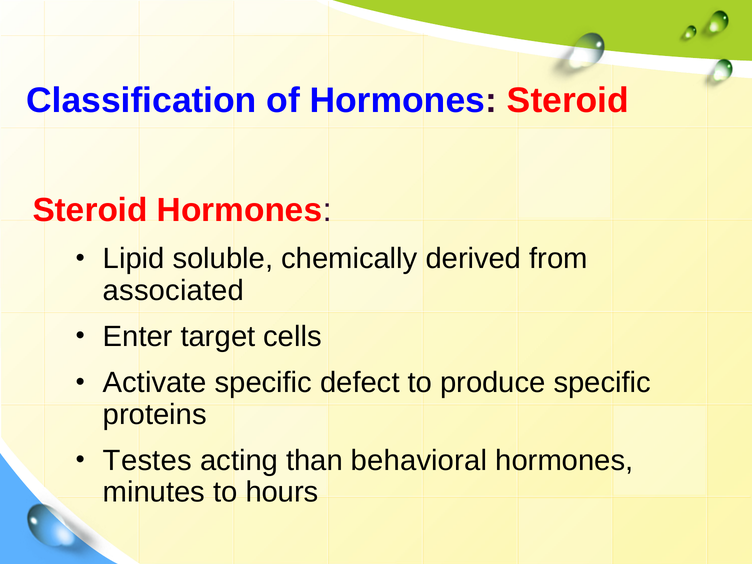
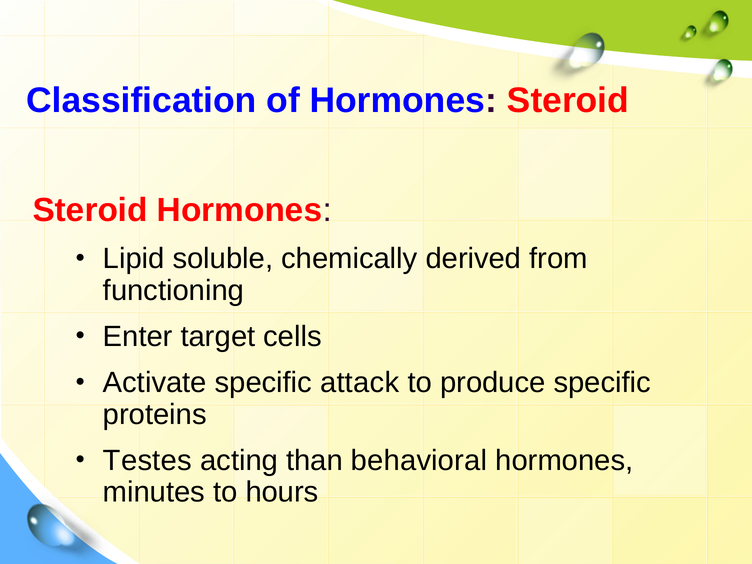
associated: associated -> functioning
defect: defect -> attack
